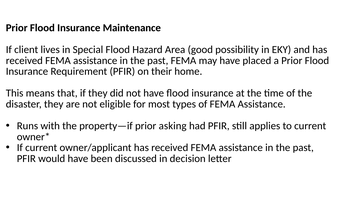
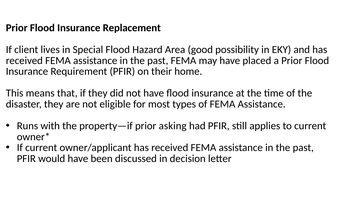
Maintenance: Maintenance -> Replacement
